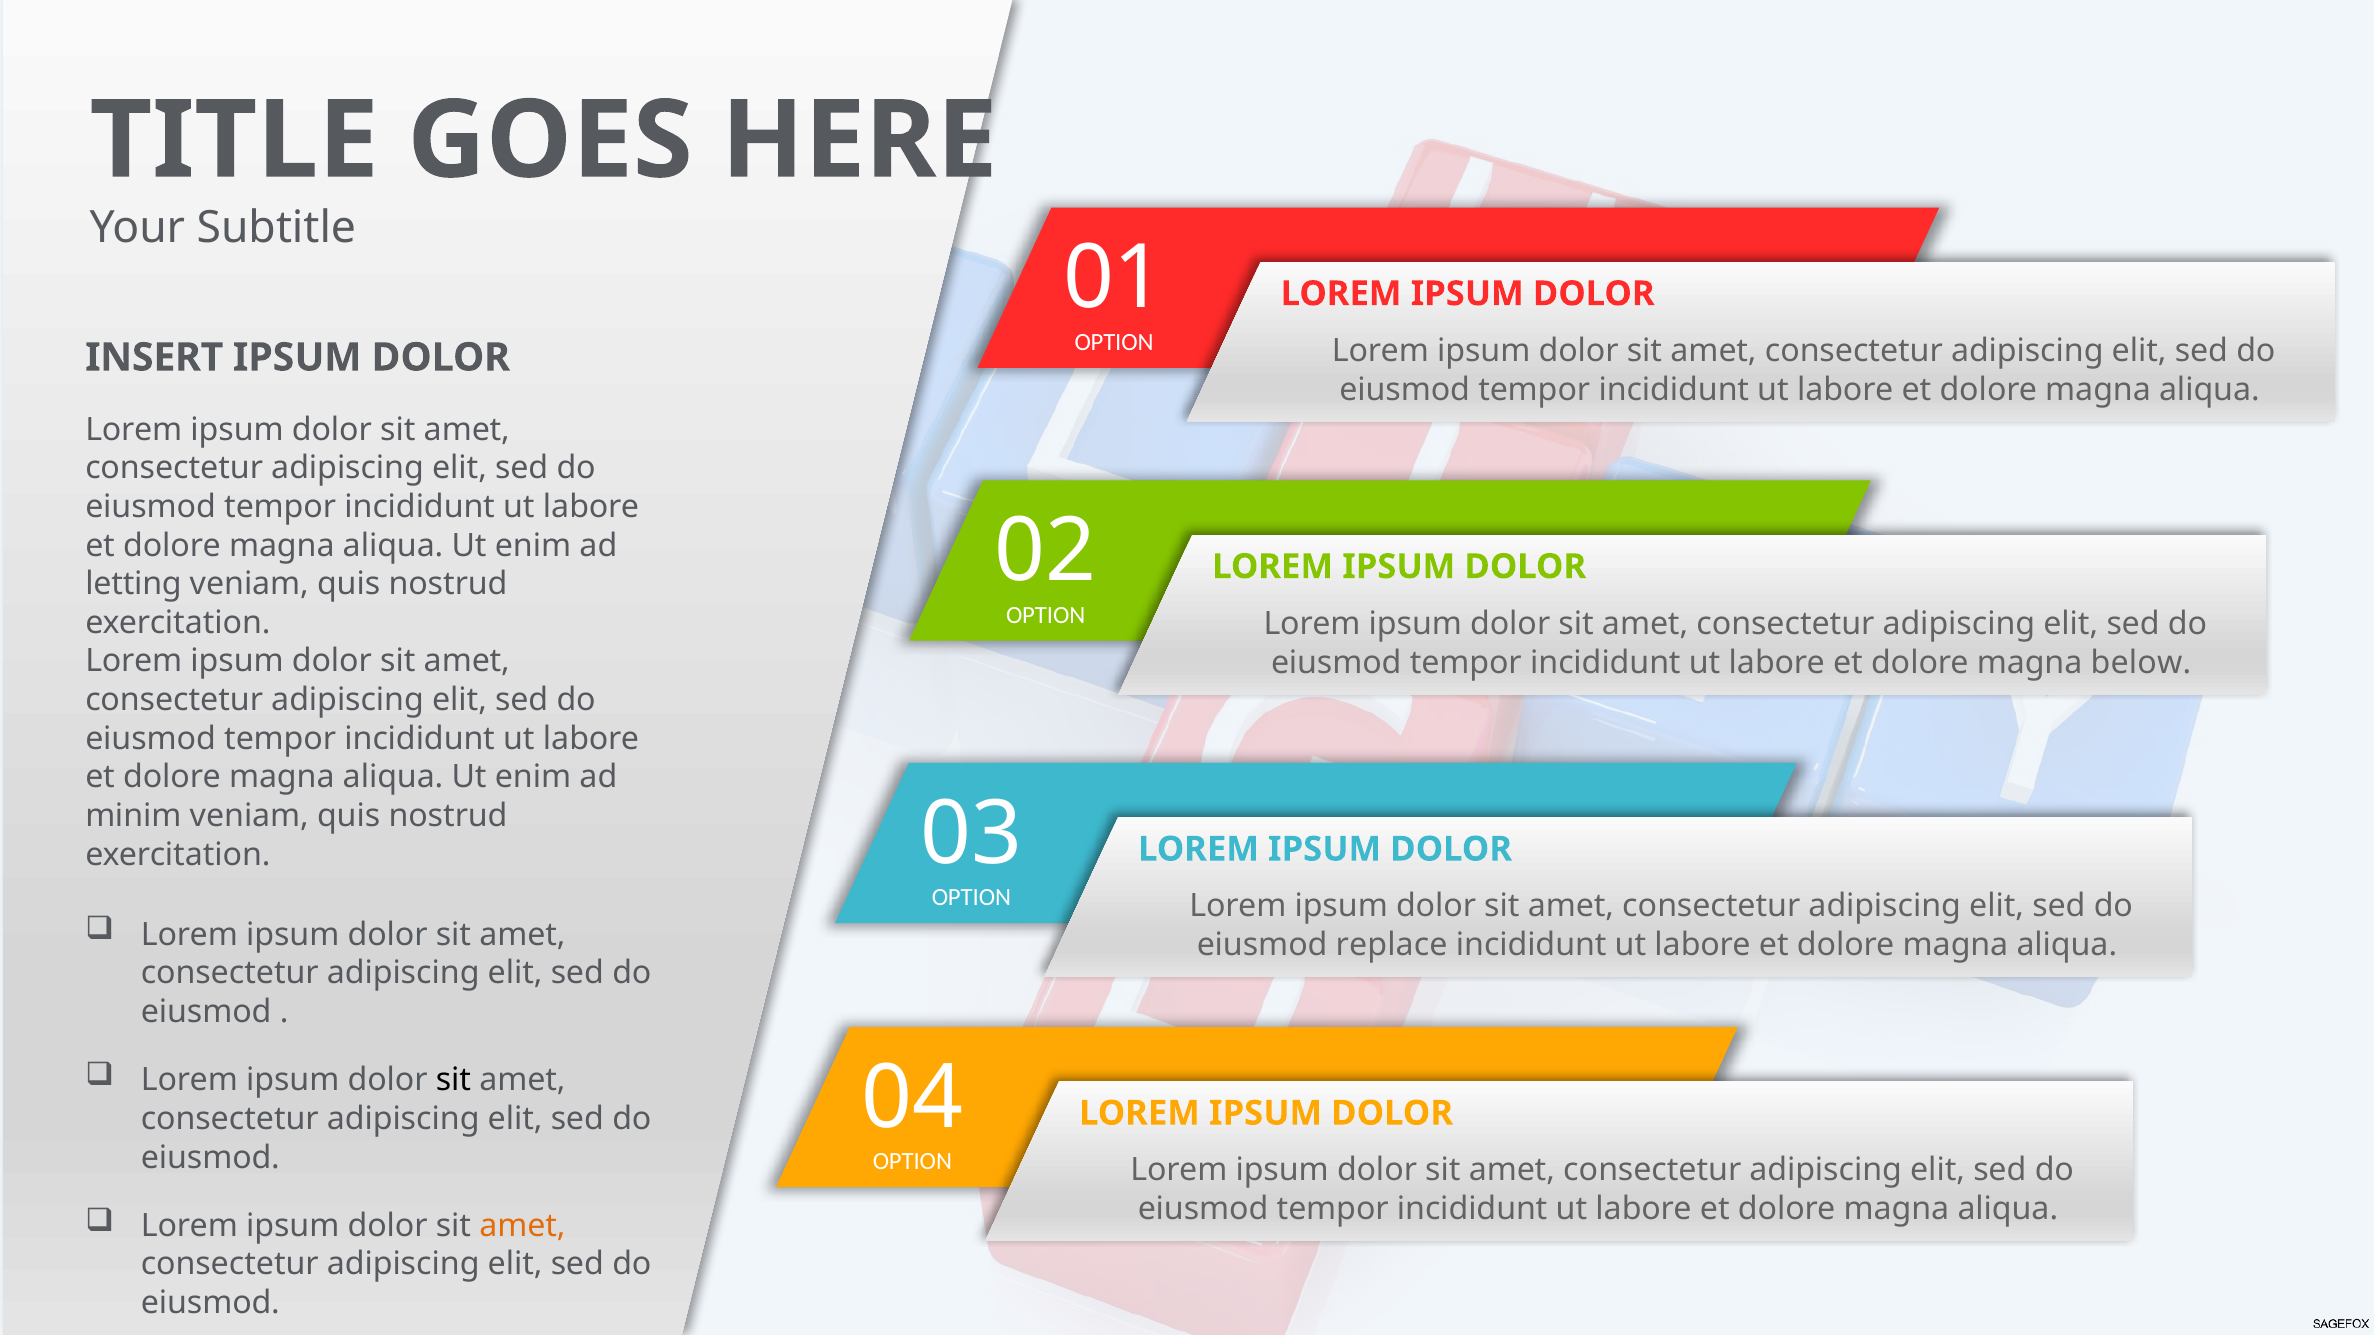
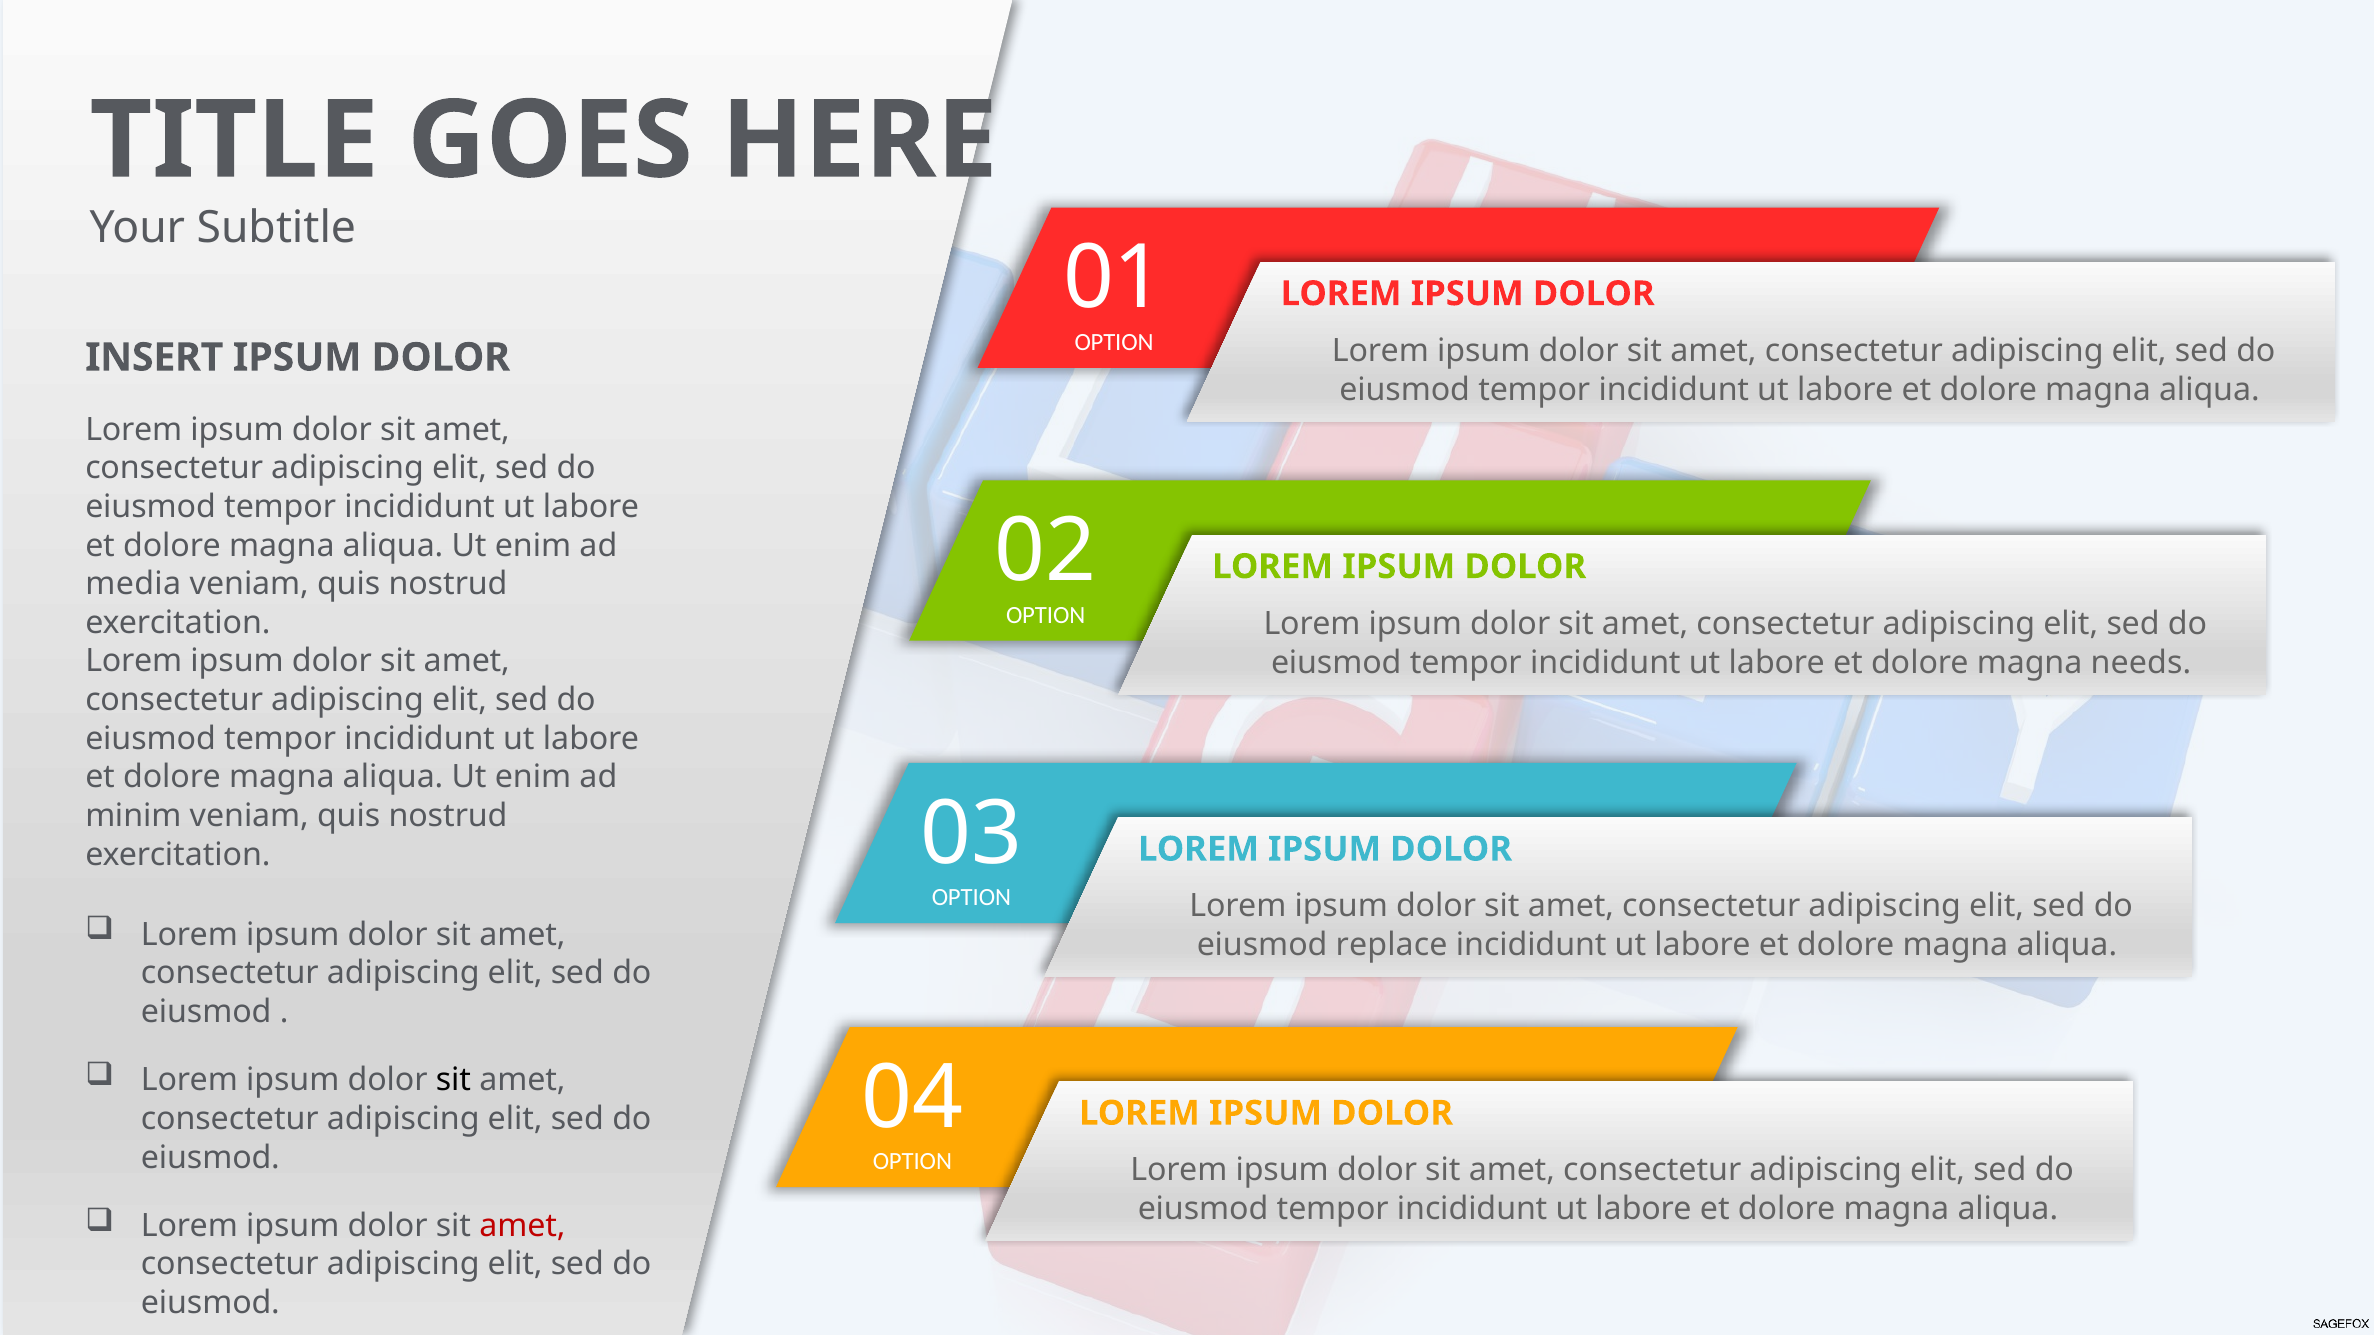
letting: letting -> media
below: below -> needs
amet at (522, 1226) colour: orange -> red
